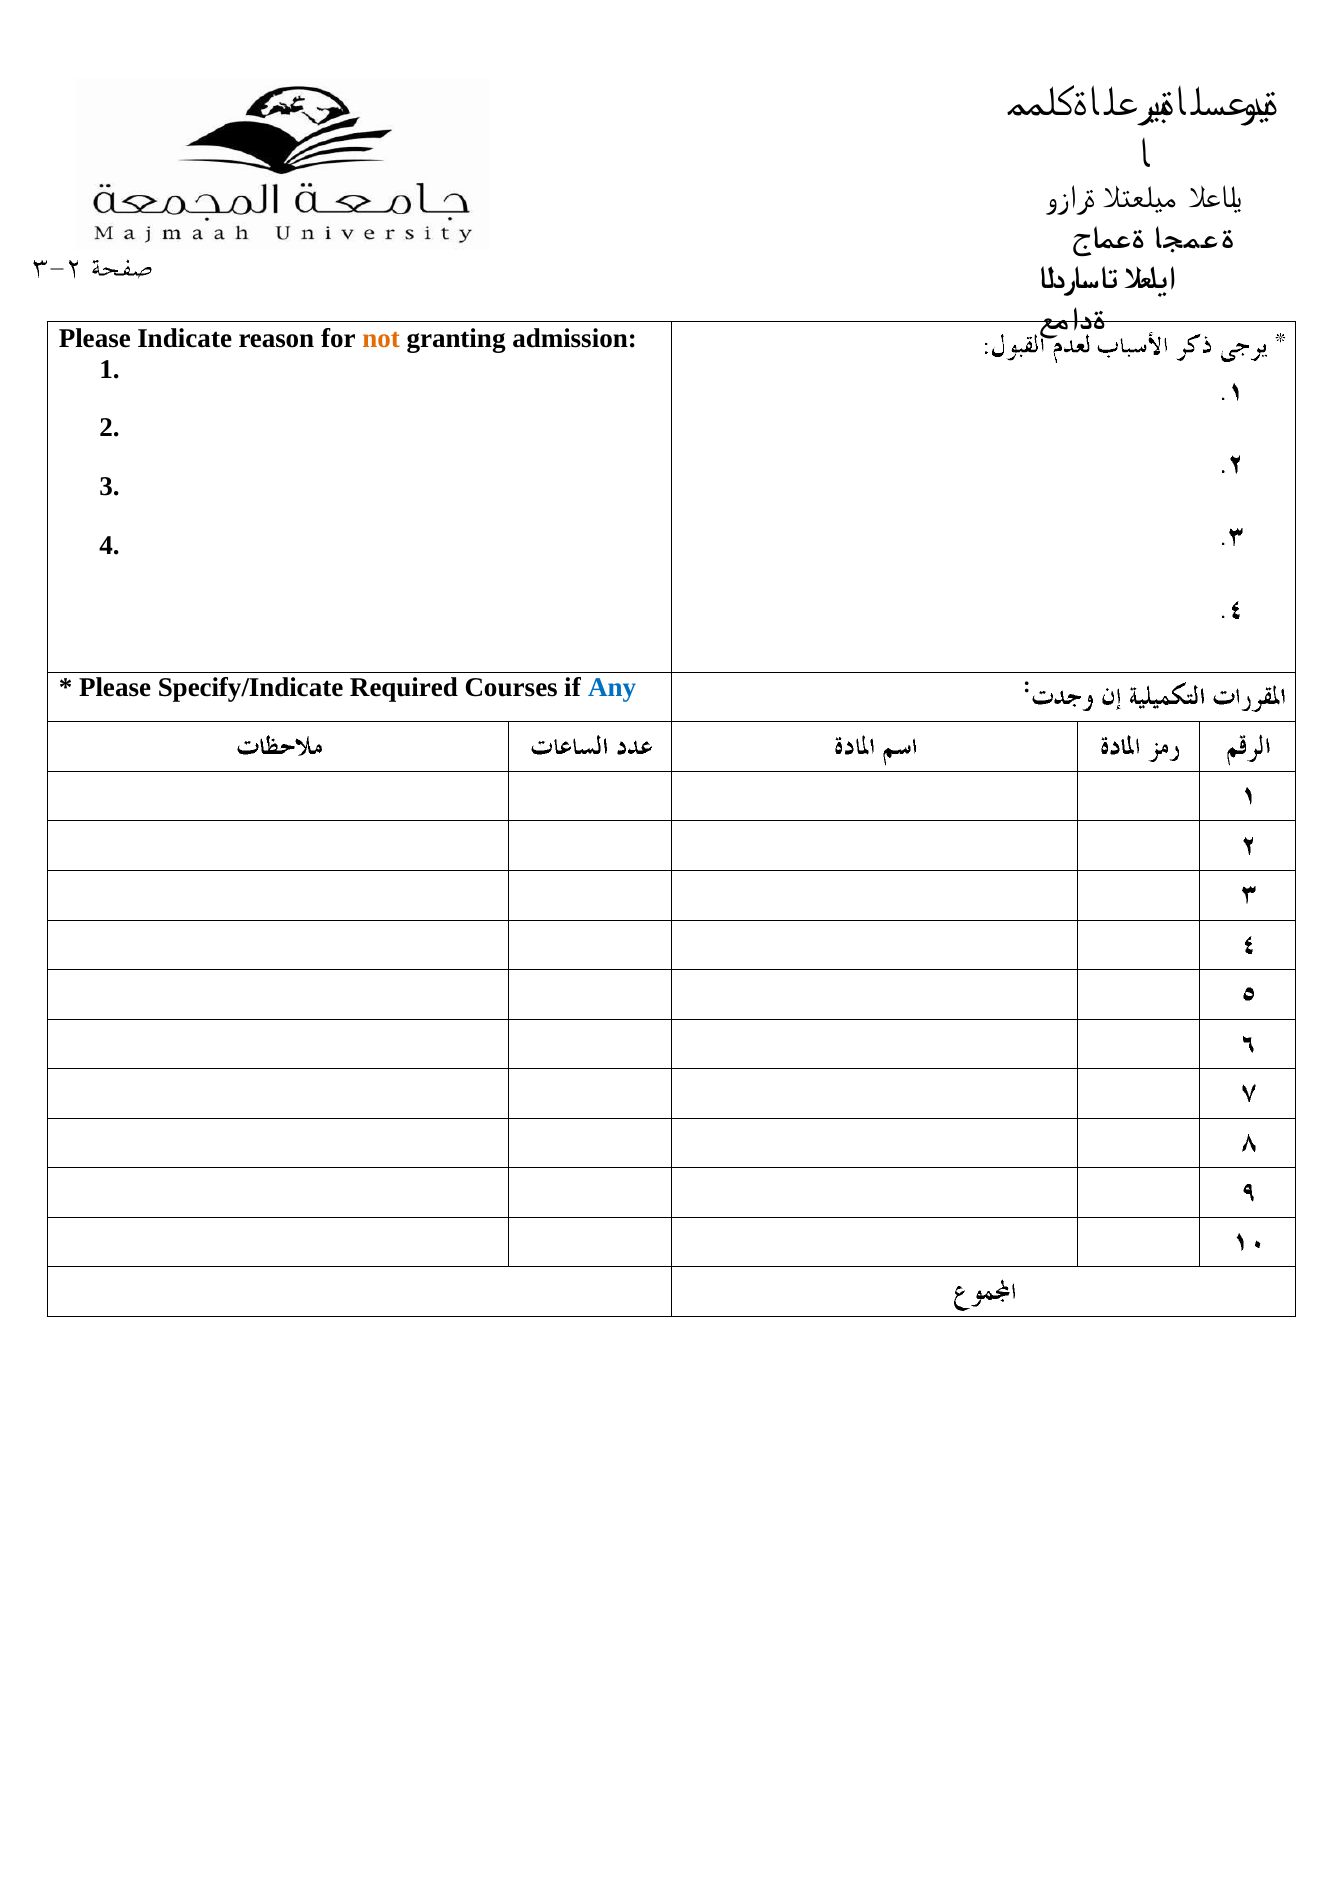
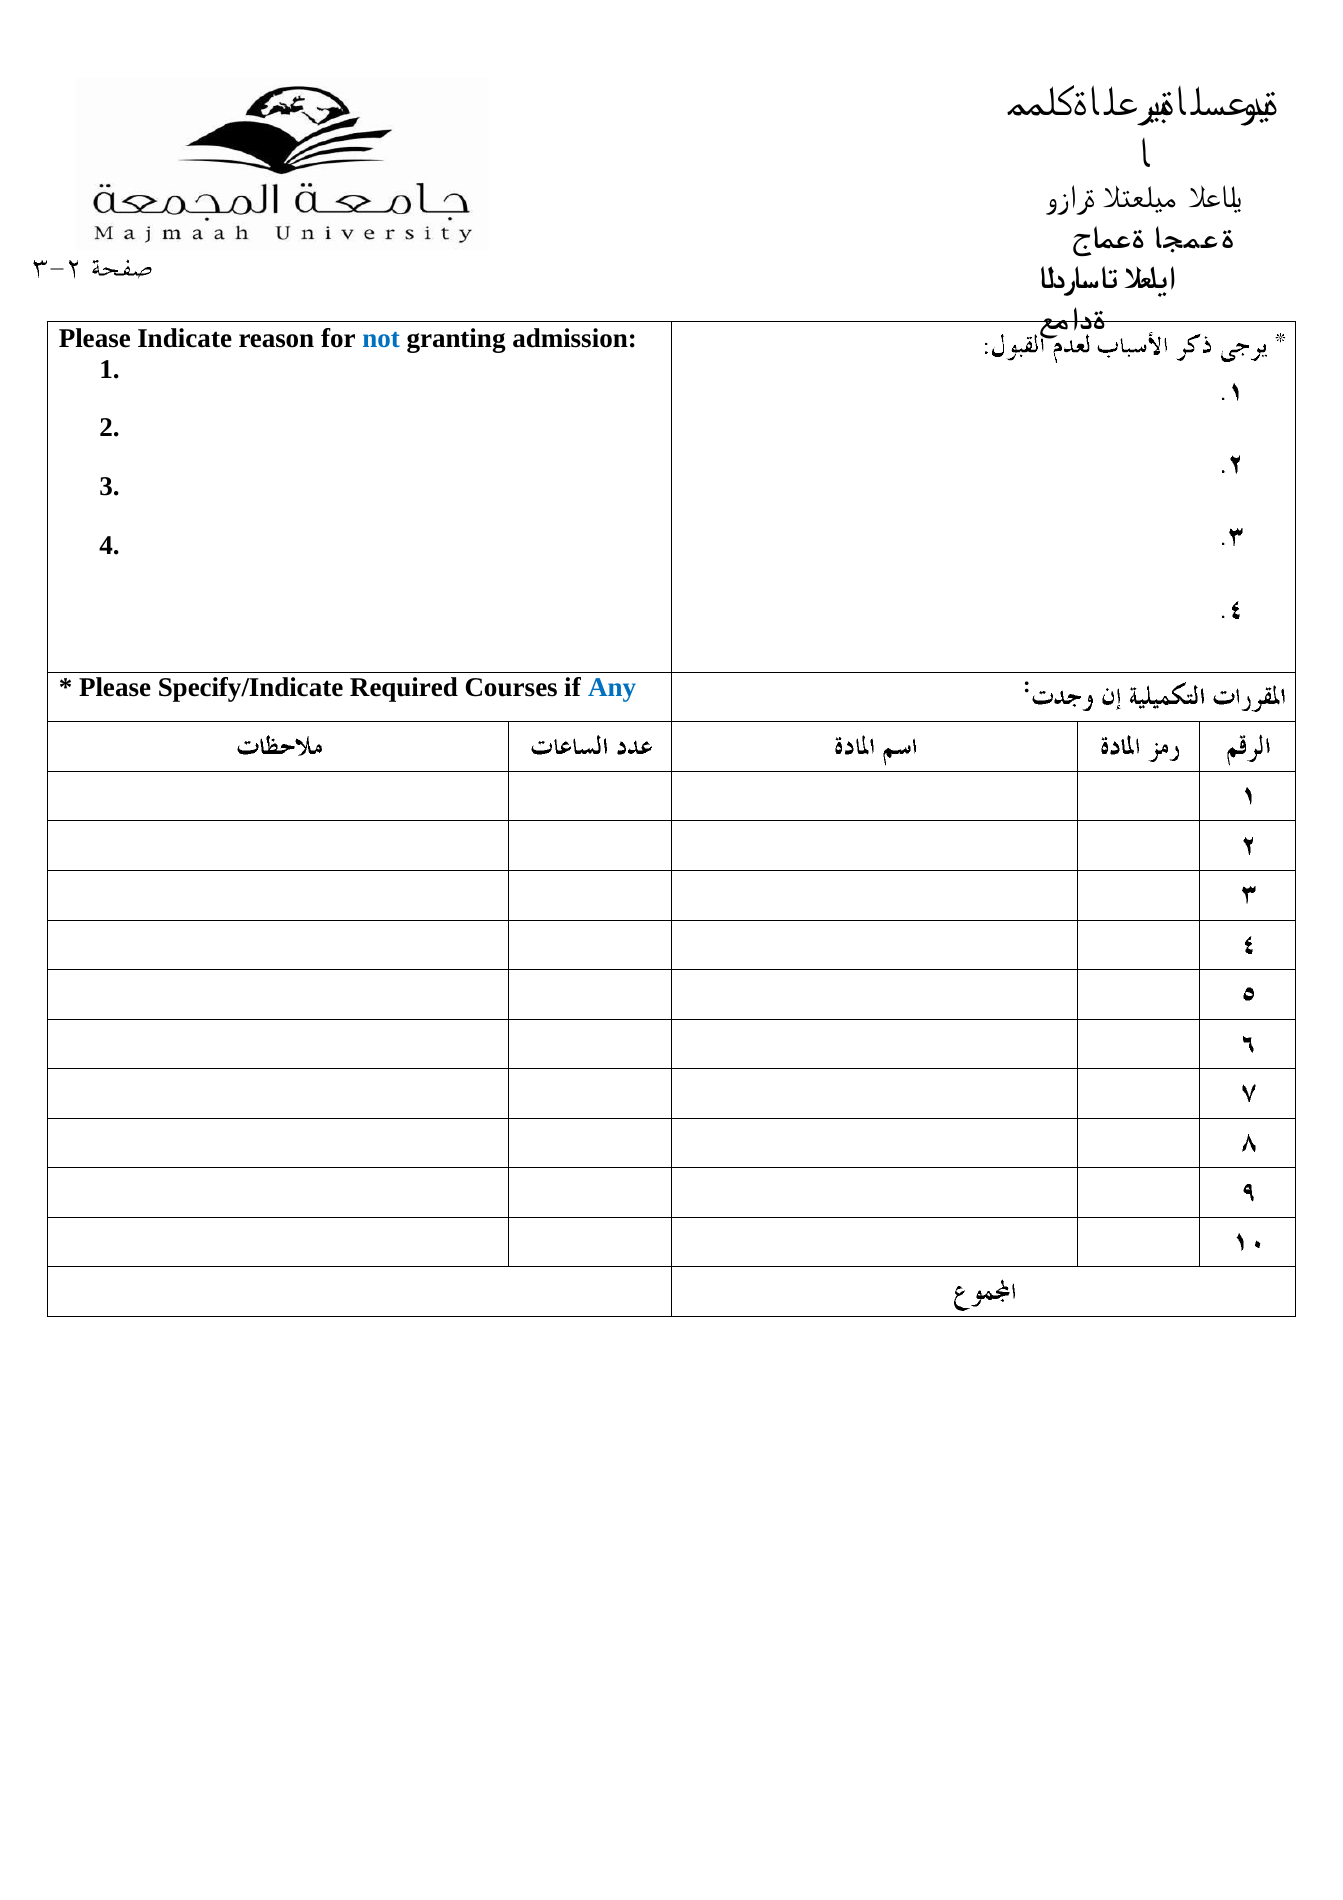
not colour: orange -> blue
